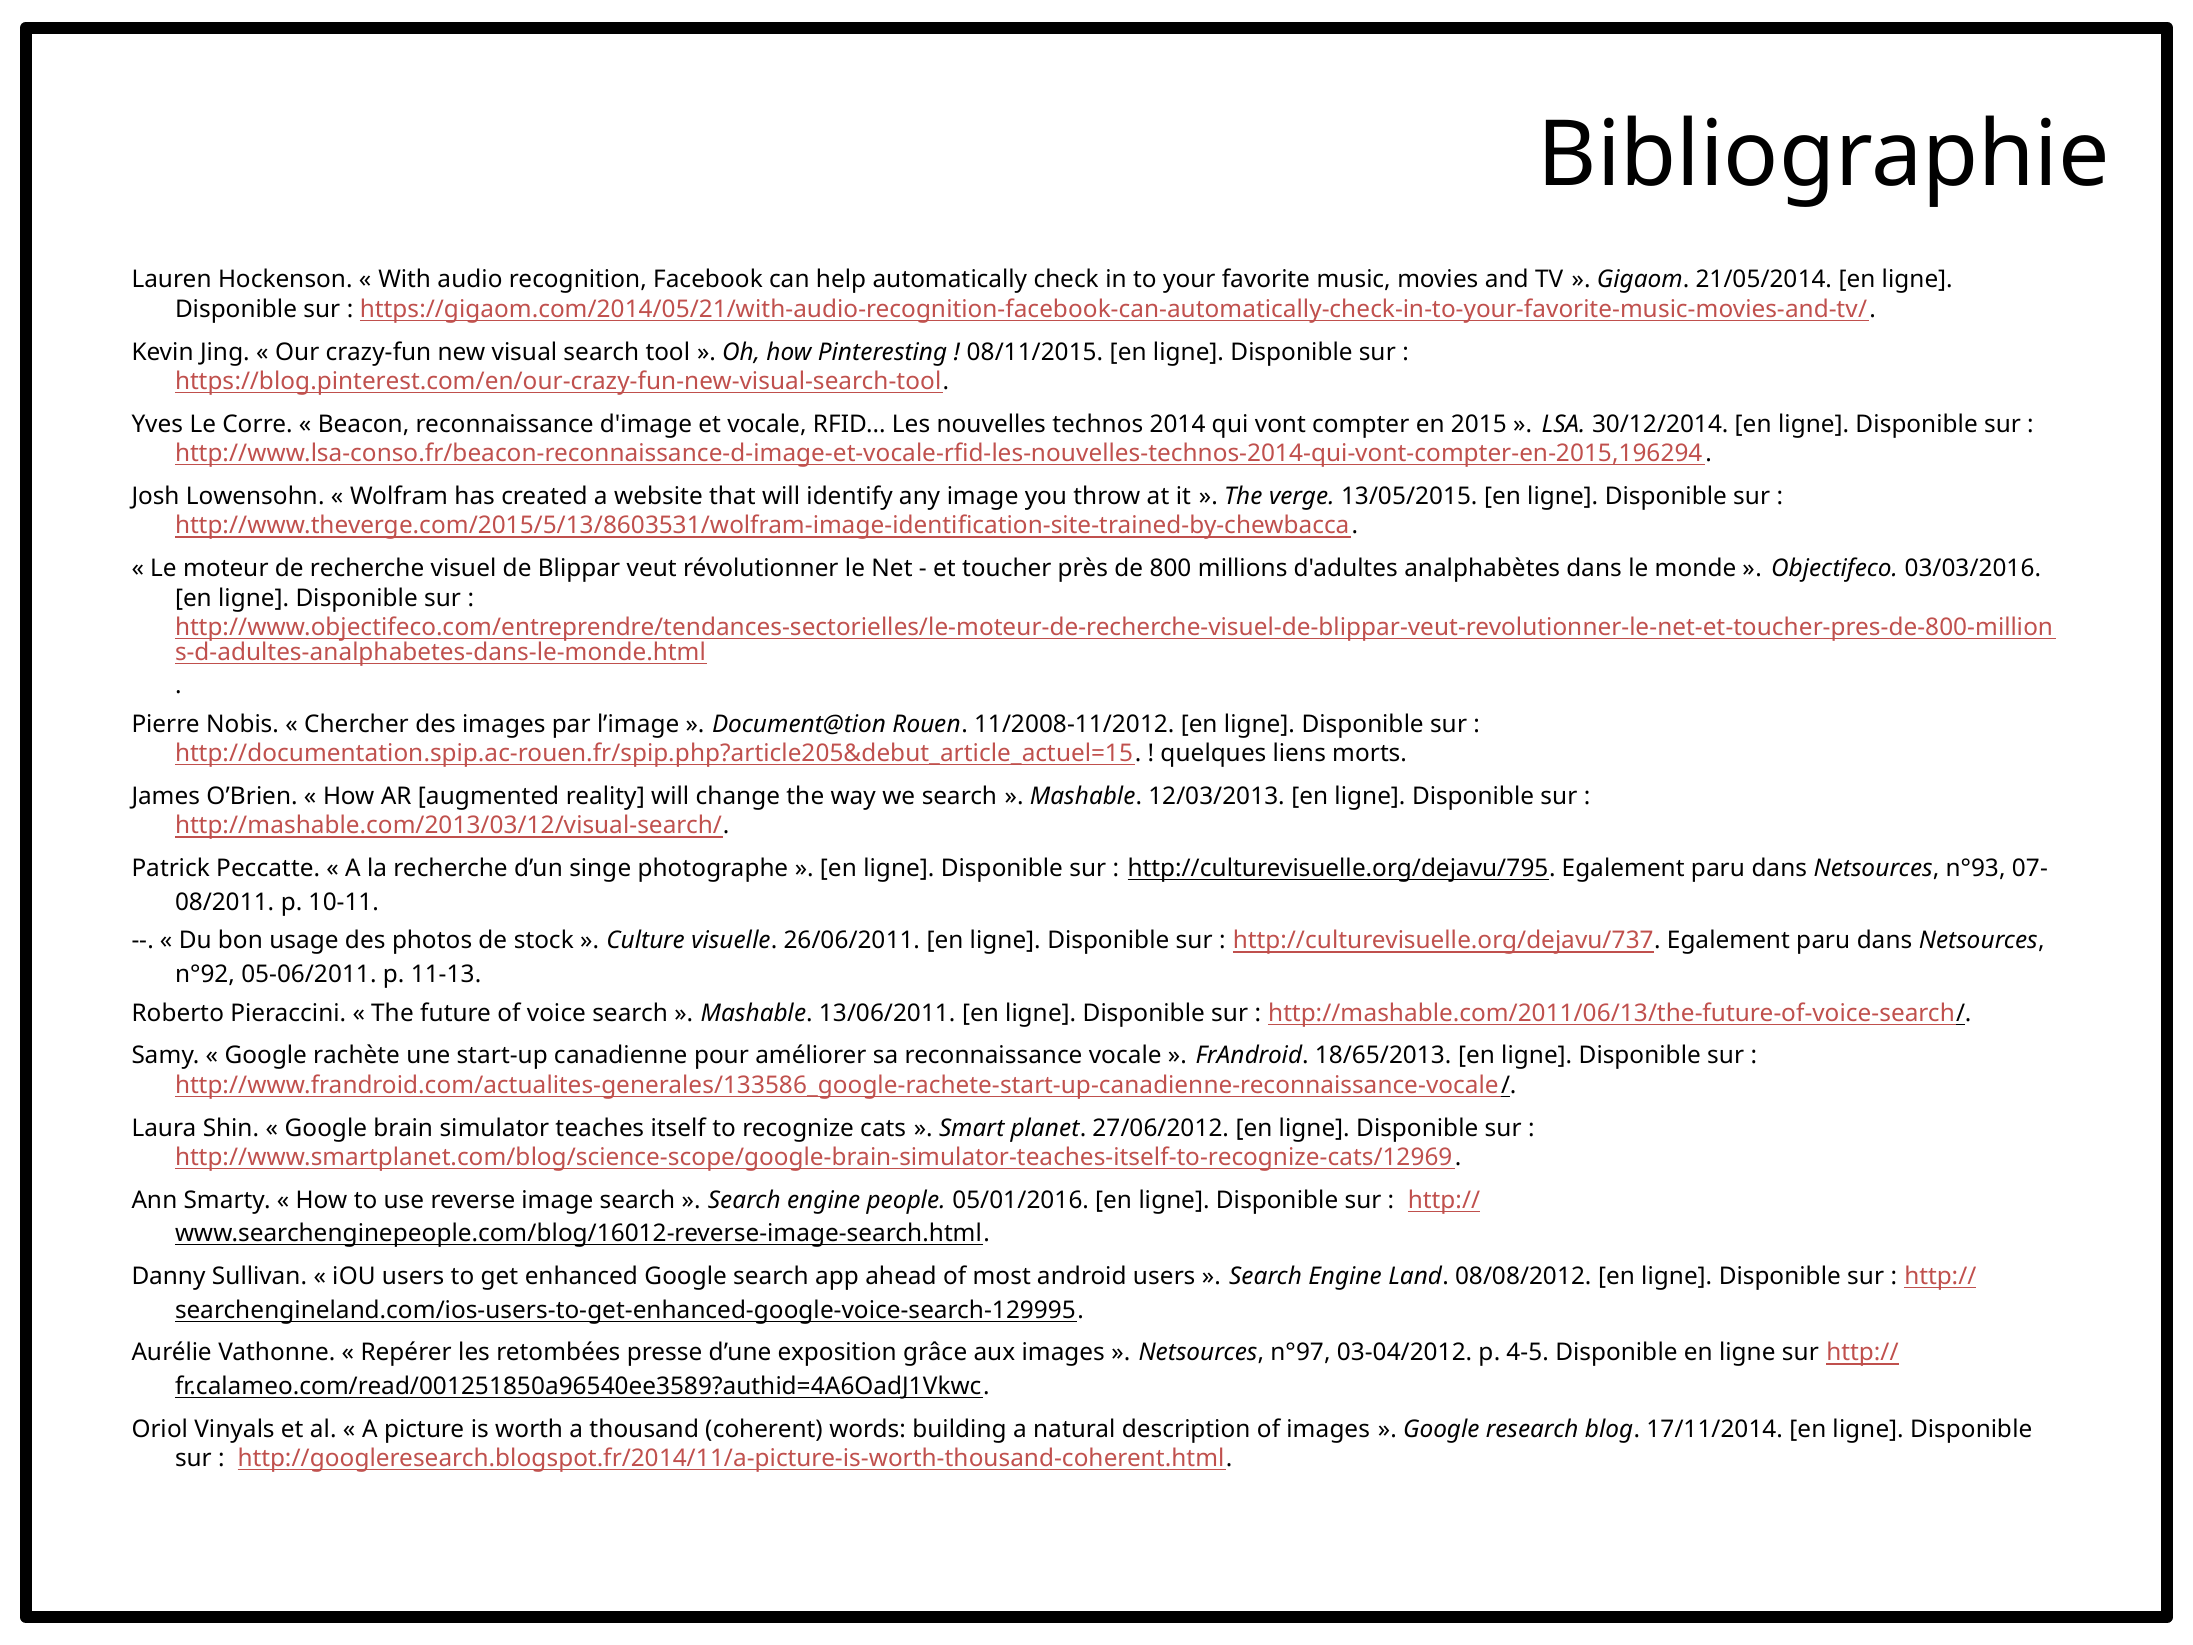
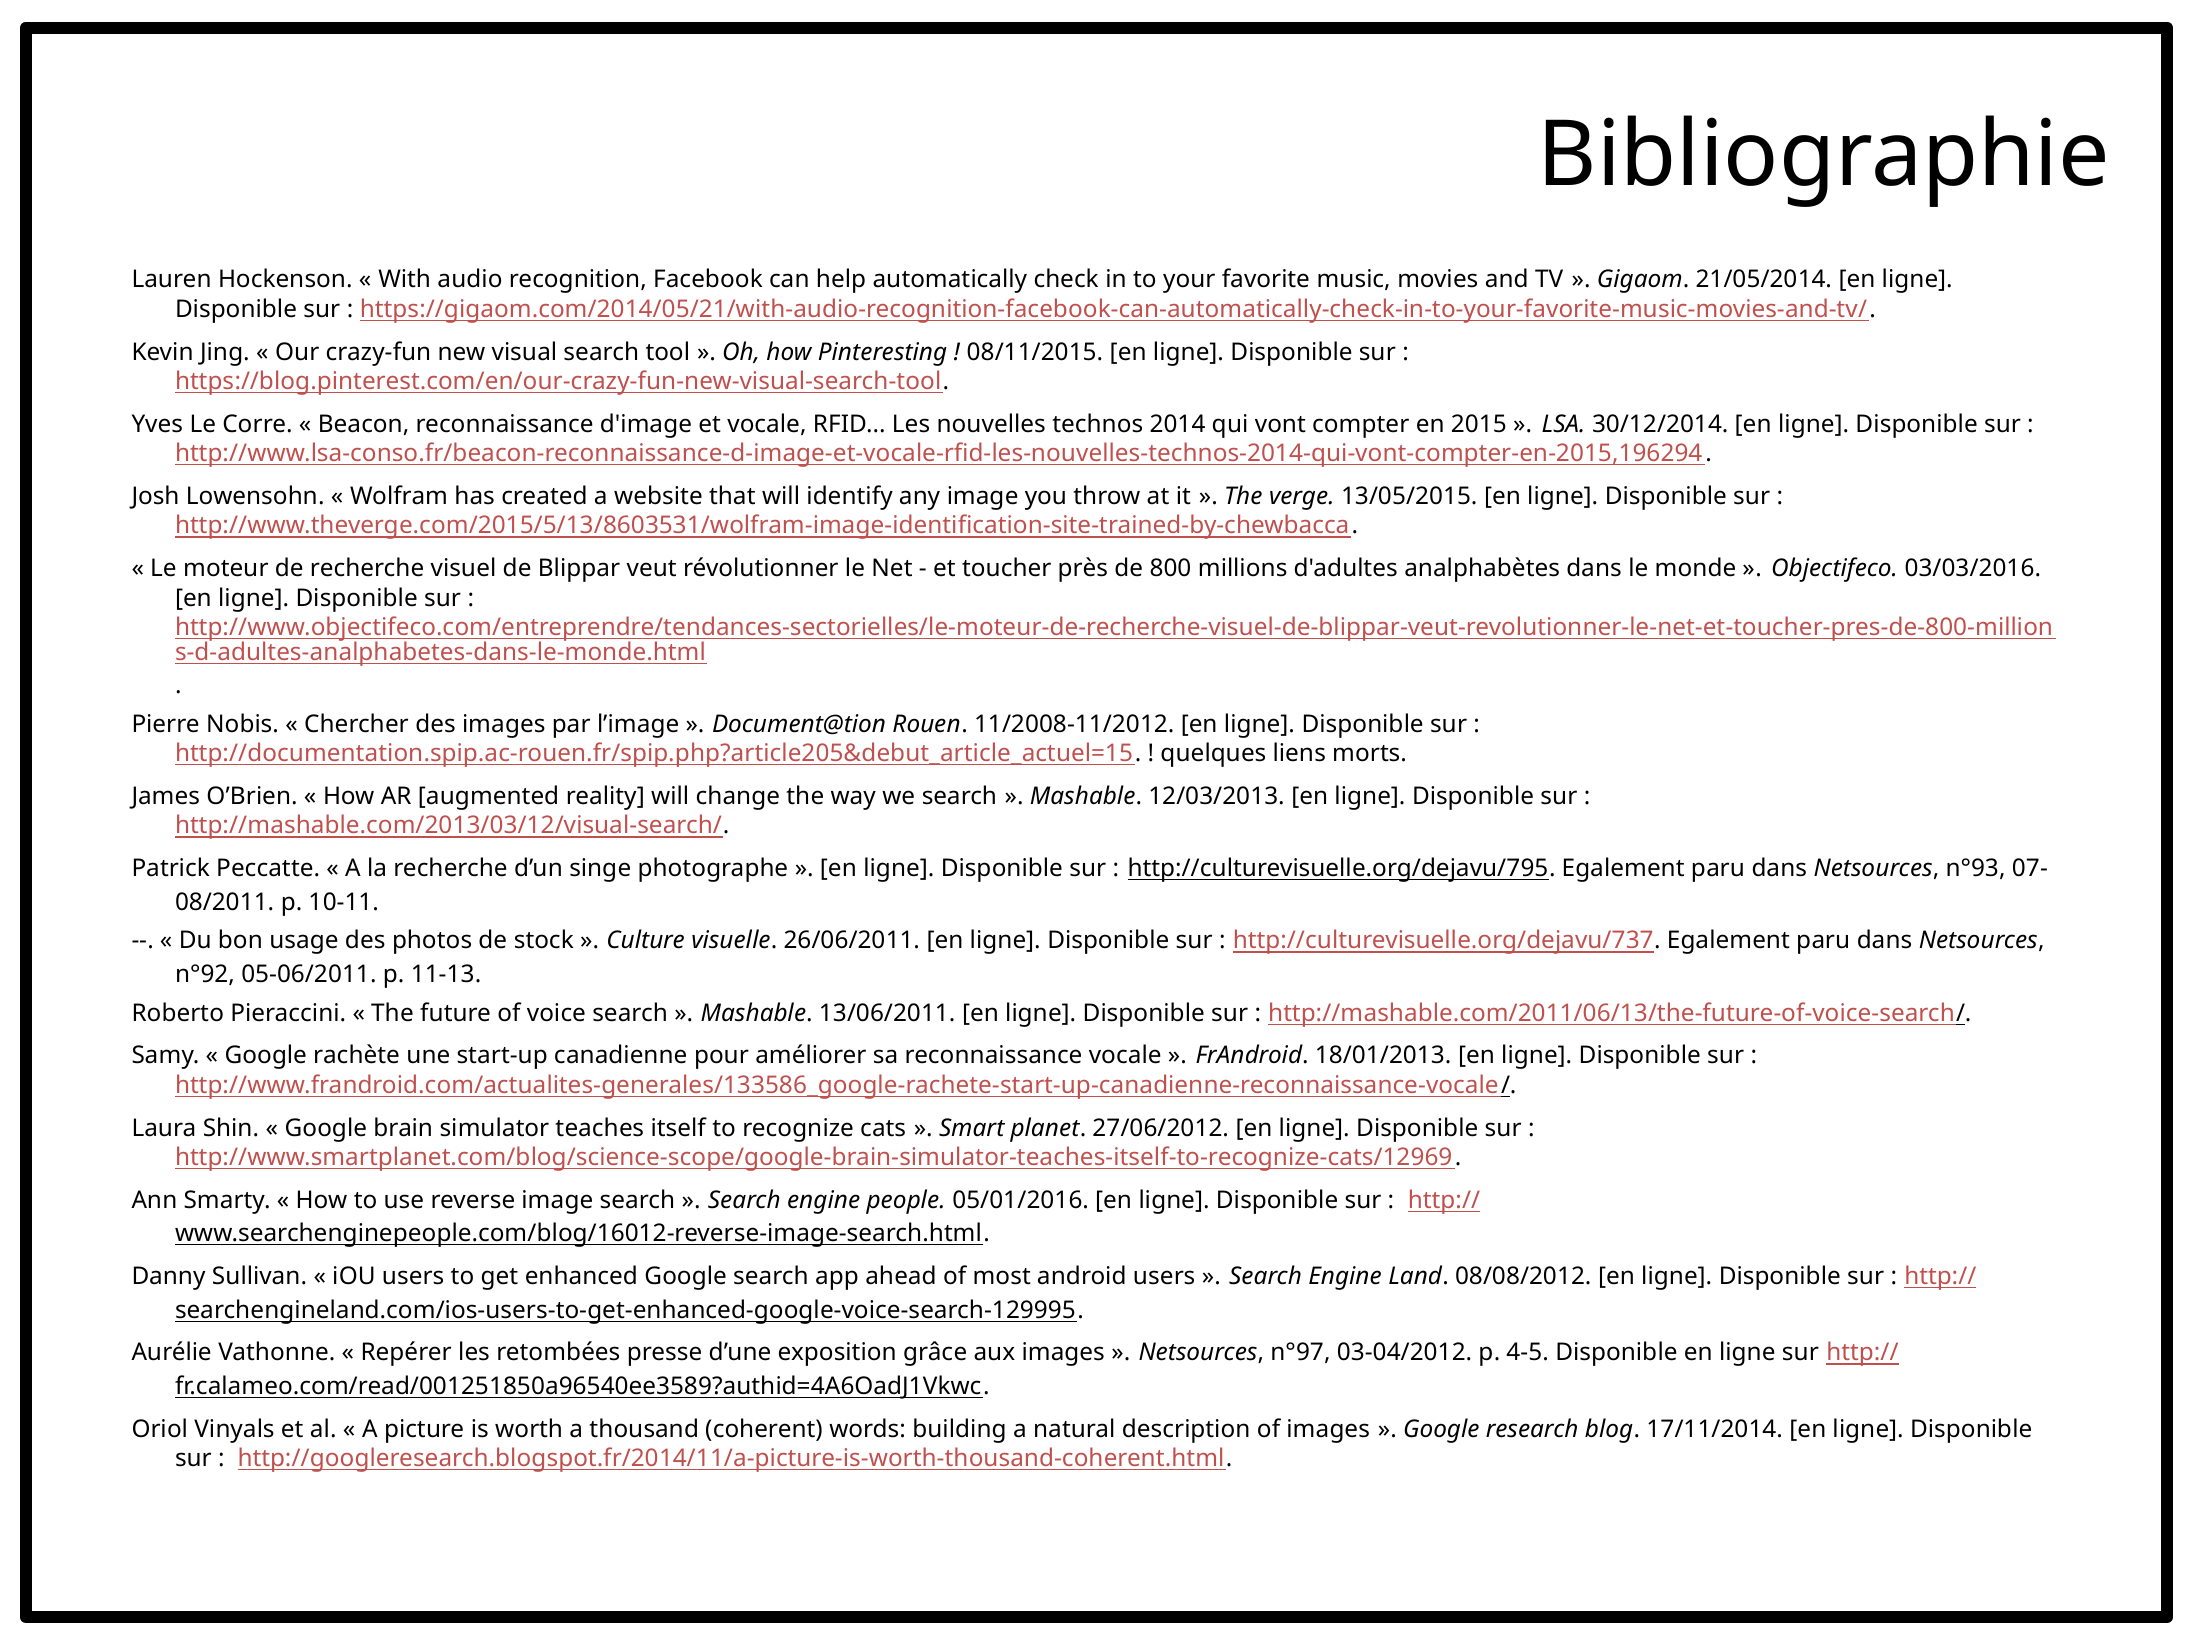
18/65/2013: 18/65/2013 -> 18/01/2013
